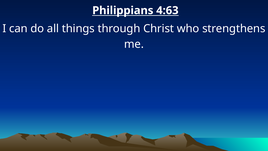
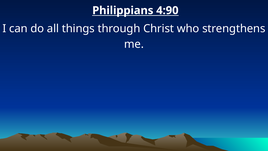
4:63: 4:63 -> 4:90
